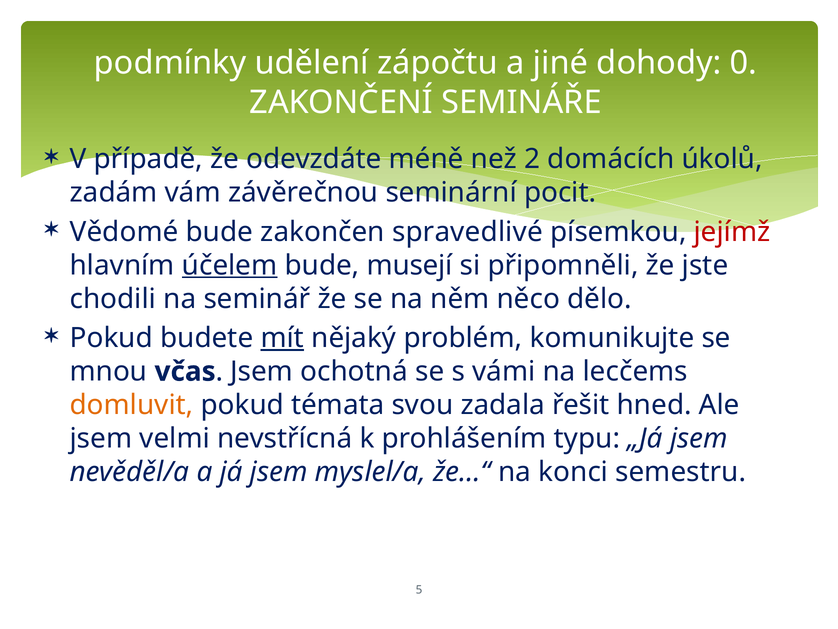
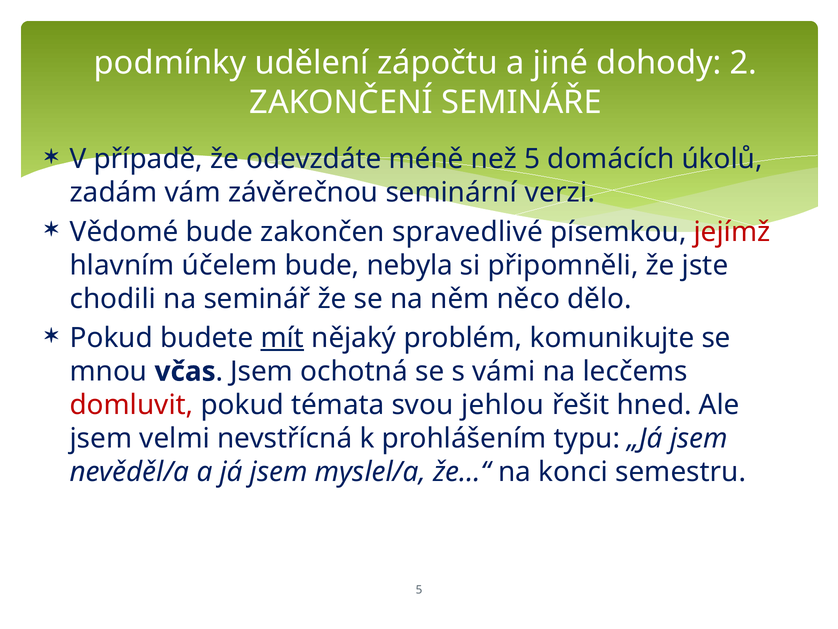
0: 0 -> 2
než 2: 2 -> 5
pocit: pocit -> verzi
účelem underline: present -> none
musejí: musejí -> nebyla
domluvit colour: orange -> red
zadala: zadala -> jehlou
